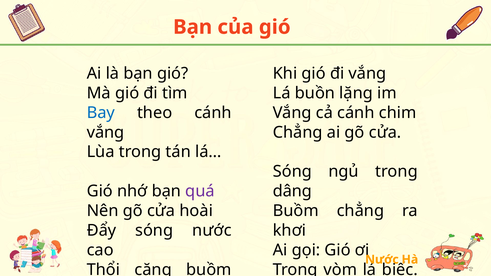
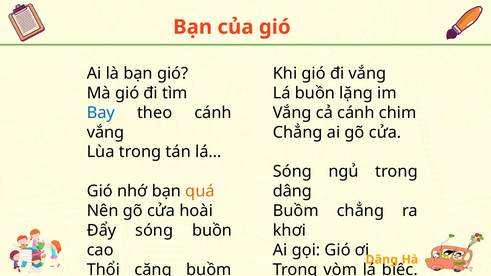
quá colour: purple -> orange
sóng nước: nước -> buồn
Nước at (382, 260): Nước -> Dâng
